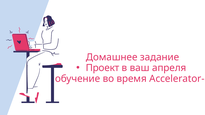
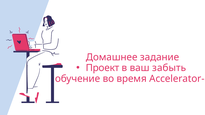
апреля: апреля -> забыть
